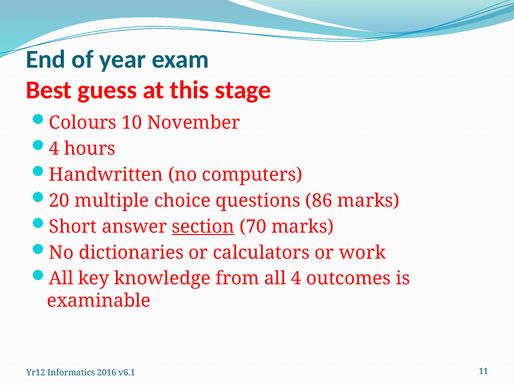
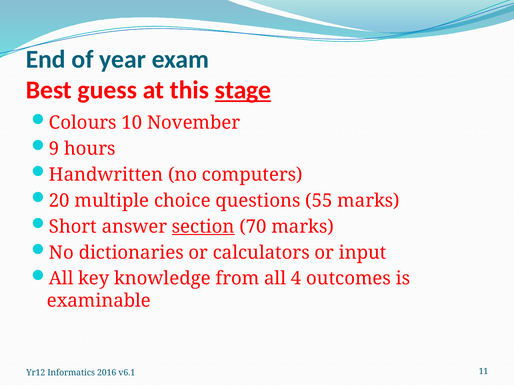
stage underline: none -> present
4 at (54, 149): 4 -> 9
86: 86 -> 55
work: work -> input
